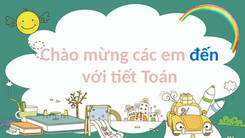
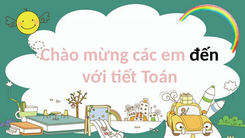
đến colour: blue -> black
